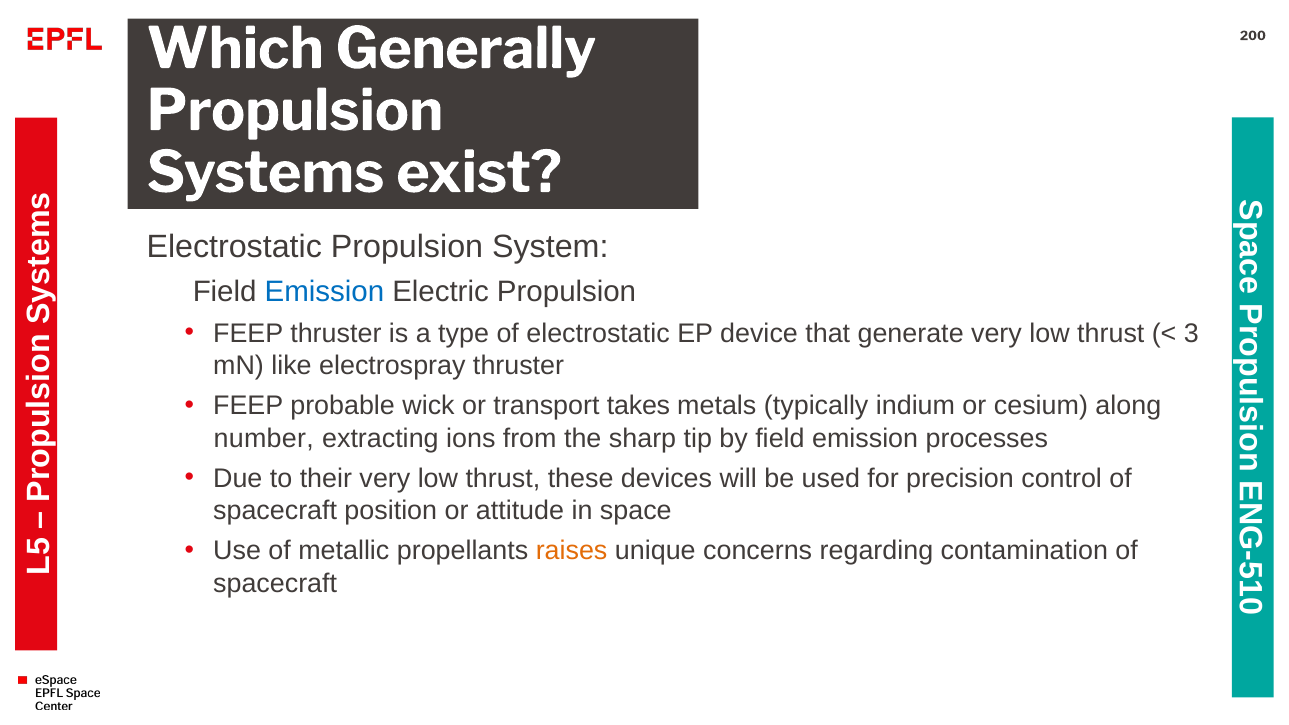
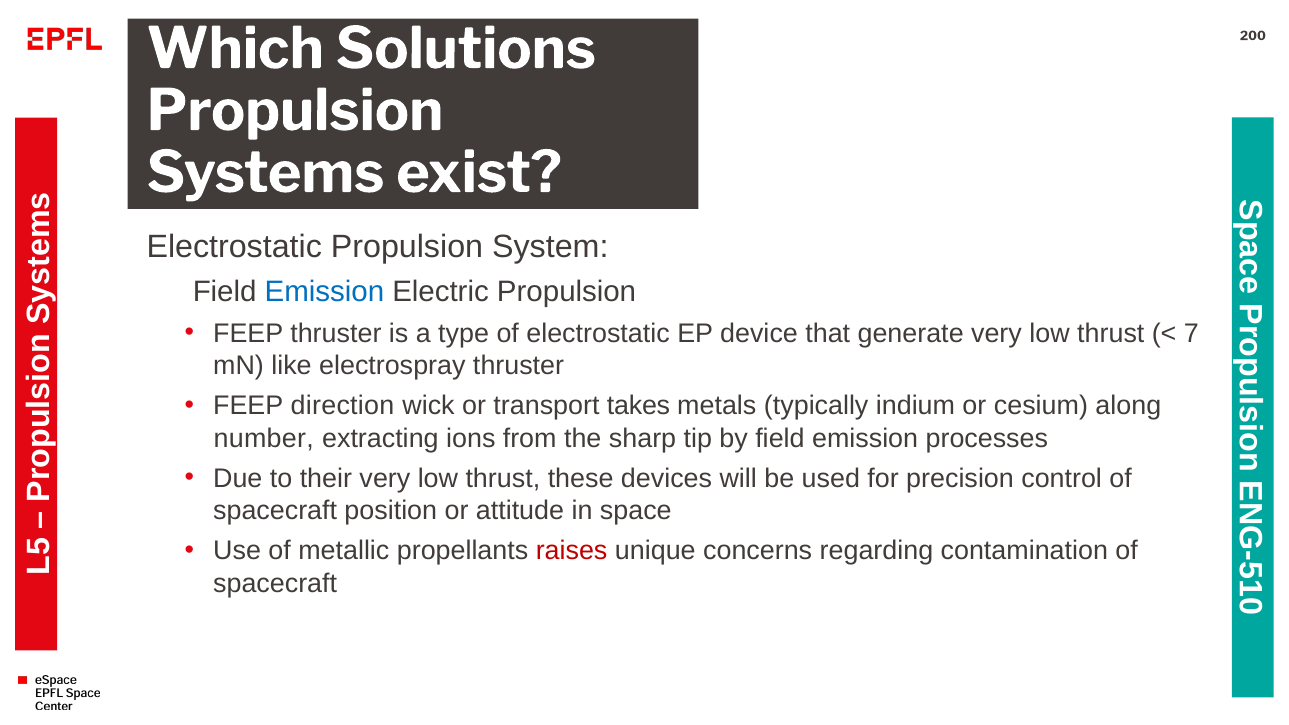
Generally: Generally -> Solutions
3: 3 -> 7
probable: probable -> direction
raises colour: orange -> red
